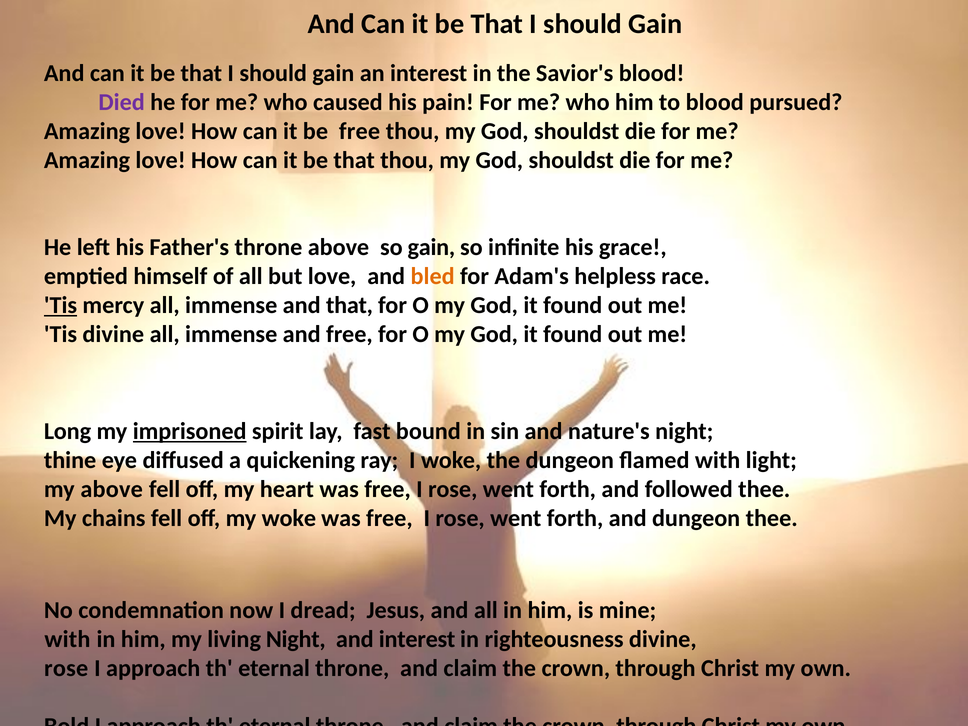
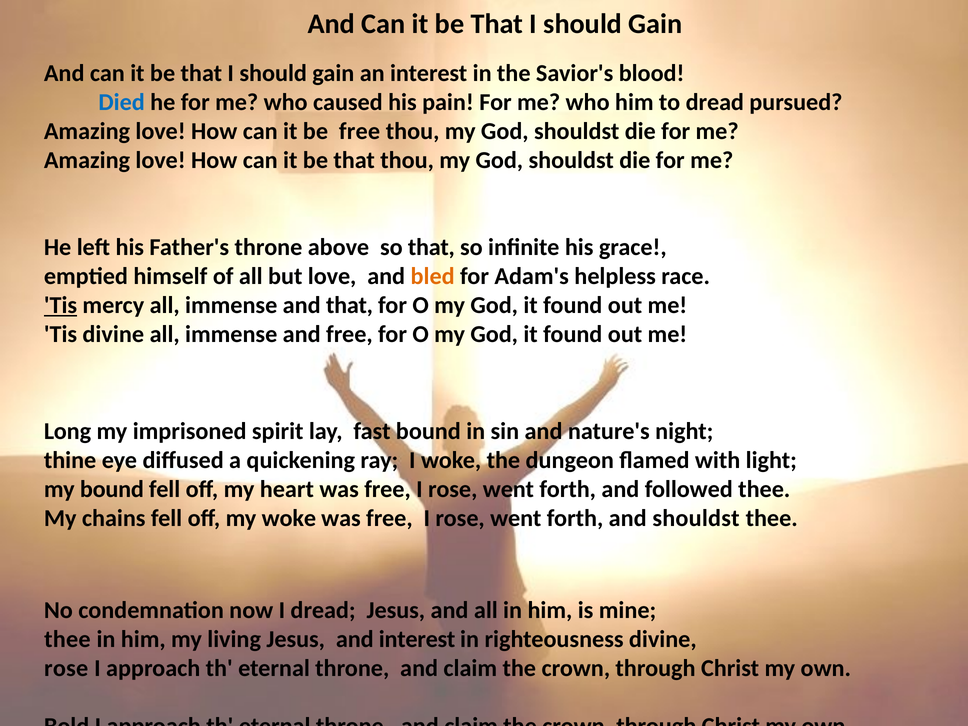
Died colour: purple -> blue
to blood: blood -> dread
so gain: gain -> that
imprisoned underline: present -> none
my above: above -> bound
and dungeon: dungeon -> shouldst
with at (67, 639): with -> thee
living Night: Night -> Jesus
